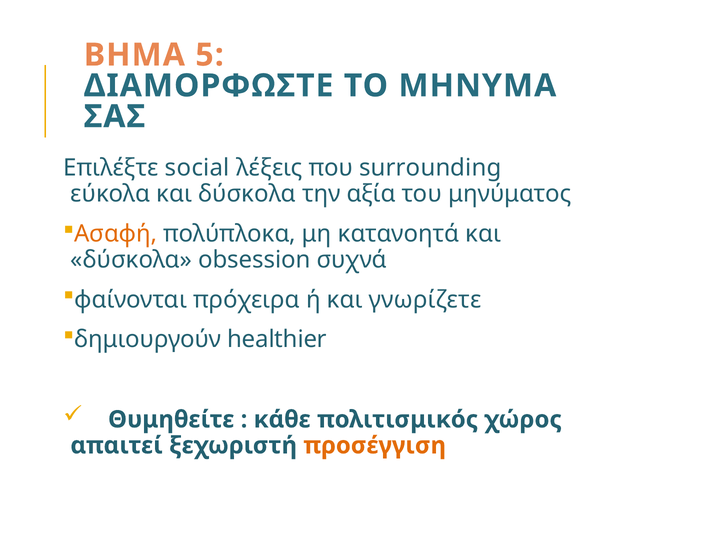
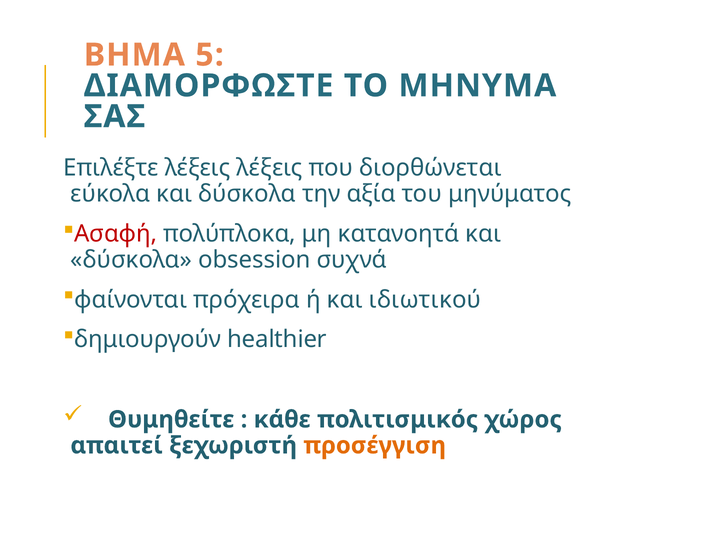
Επιλέξτε social: social -> λέξεις
surrounding: surrounding -> διορθώνεται
Ασαφή colour: orange -> red
γνωρίζετε: γνωρίζετε -> ιδιωτικού
